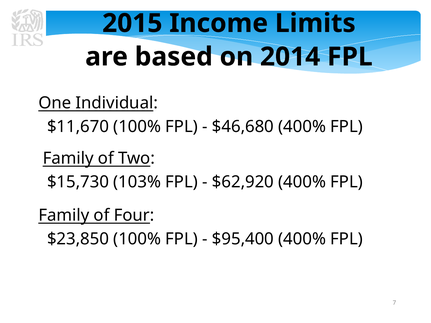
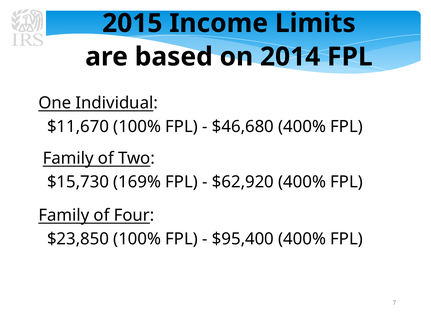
103%: 103% -> 169%
